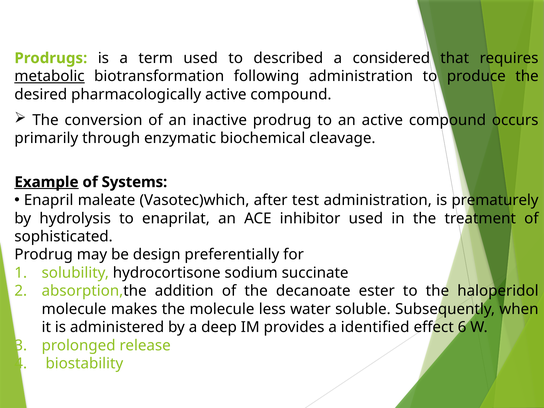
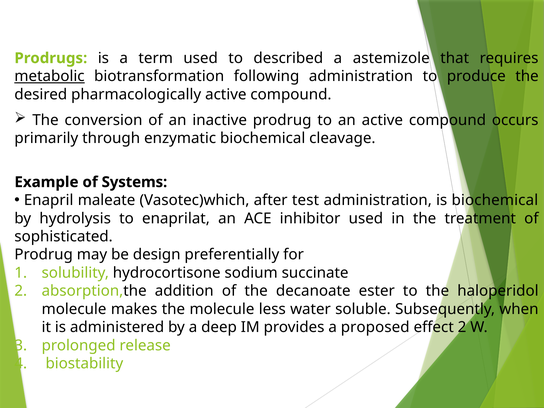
considered: considered -> astemizole
Example underline: present -> none
is prematurely: prematurely -> biochemical
identified: identified -> proposed
effect 6: 6 -> 2
